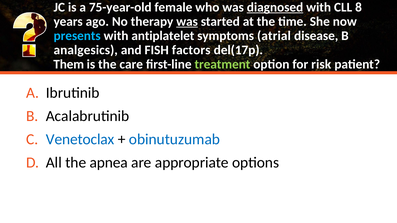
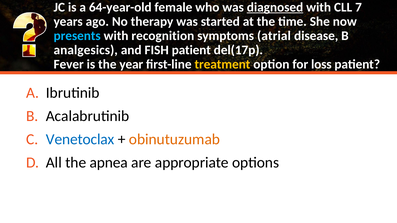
75-year-old: 75-year-old -> 64-year-old
8: 8 -> 7
was at (187, 21) underline: present -> none
antiplatelet: antiplatelet -> recognition
FISH factors: factors -> patient
Them: Them -> Fever
care: care -> year
treatment colour: light green -> yellow
risk: risk -> loss
obinutuzumab colour: blue -> orange
